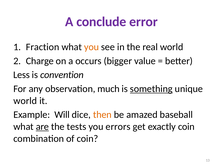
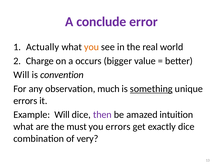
Fraction: Fraction -> Actually
Less at (22, 75): Less -> Will
world at (25, 100): world -> errors
then colour: orange -> purple
baseball: baseball -> intuition
are underline: present -> none
tests: tests -> must
exactly coin: coin -> dice
of coin: coin -> very
